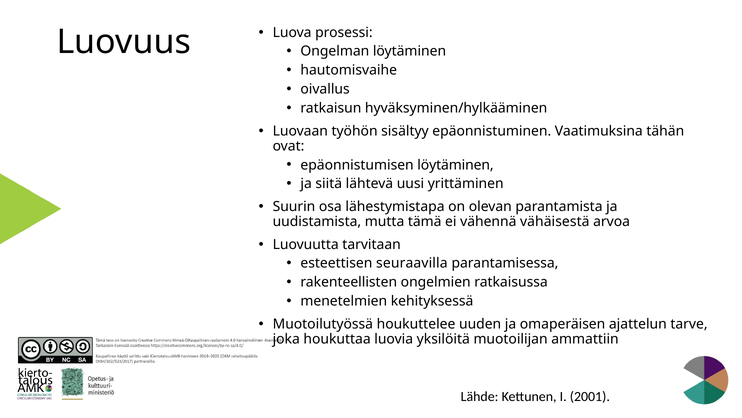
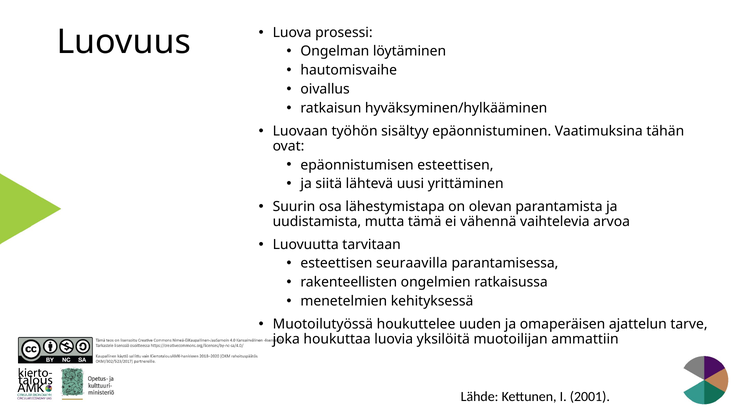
epäonnistumisen löytäminen: löytäminen -> esteettisen
vähäisestä: vähäisestä -> vaihtelevia
